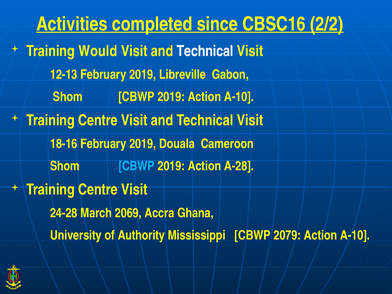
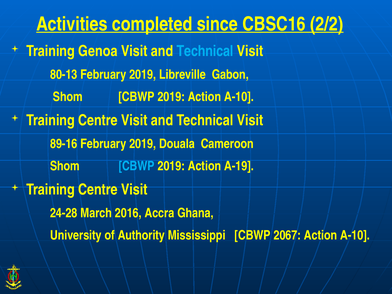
Would: Would -> Genoa
Technical at (205, 51) colour: white -> light blue
12-13: 12-13 -> 80-13
18-16: 18-16 -> 89-16
A-28: A-28 -> A-19
2069: 2069 -> 2016
2079: 2079 -> 2067
